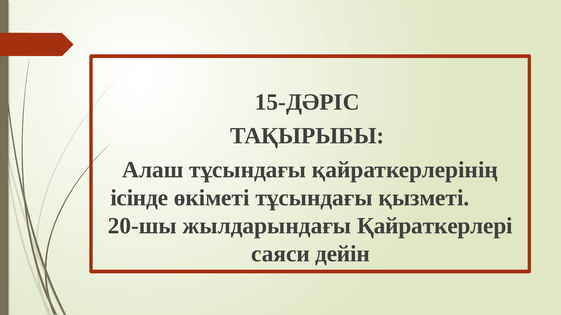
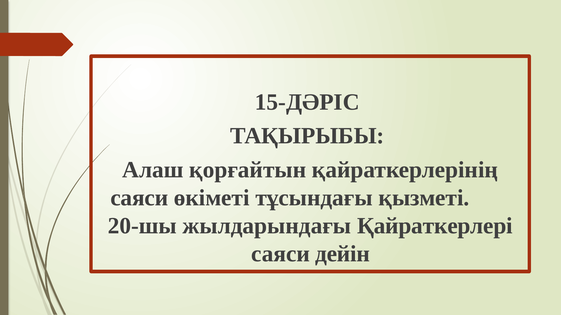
Алаш тұсындағы: тұсындағы -> қорғайтын
ісінде at (139, 198): ісінде -> саяси
